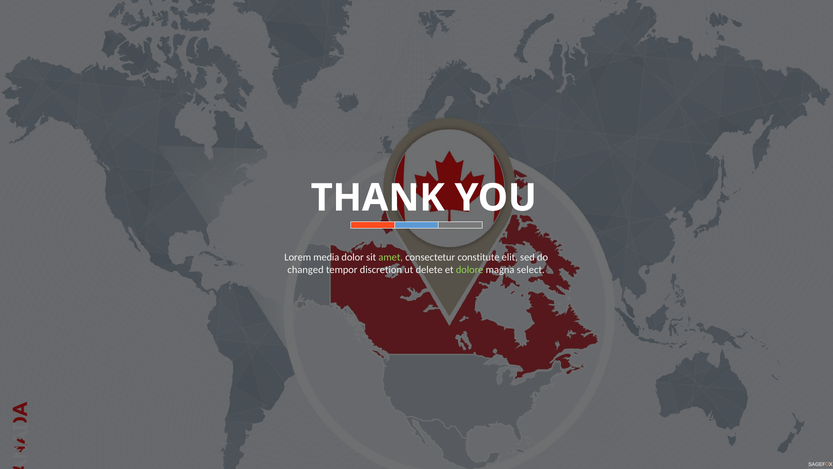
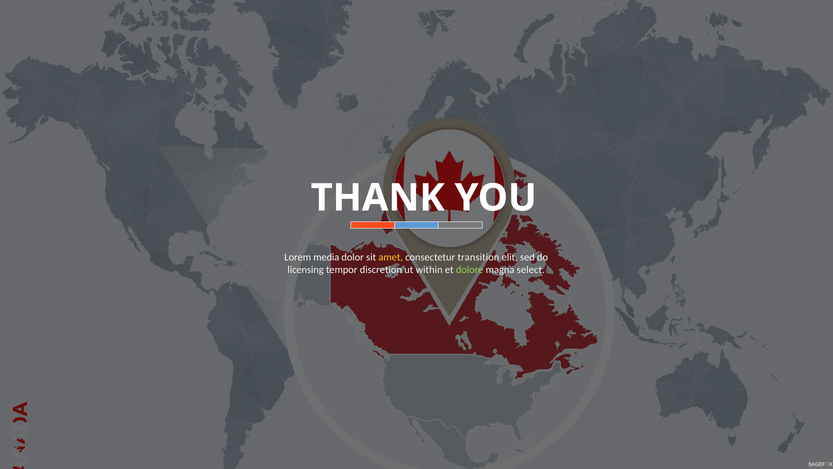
amet colour: light green -> yellow
constitute: constitute -> transition
changed: changed -> licensing
delete: delete -> within
